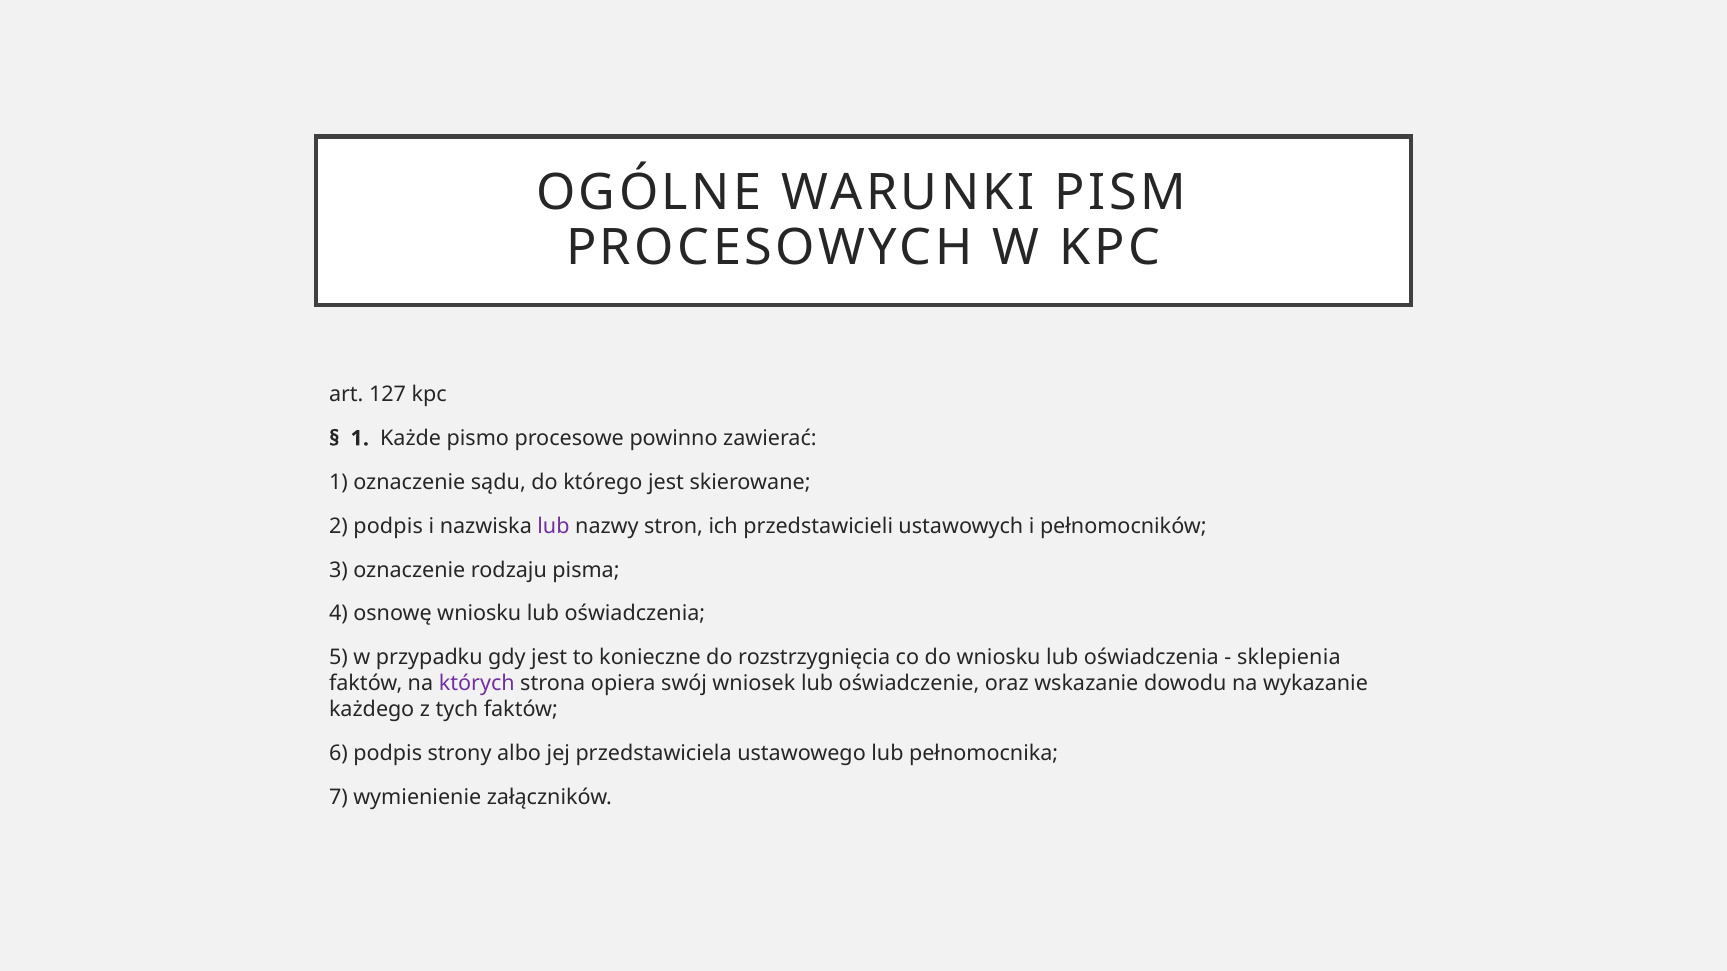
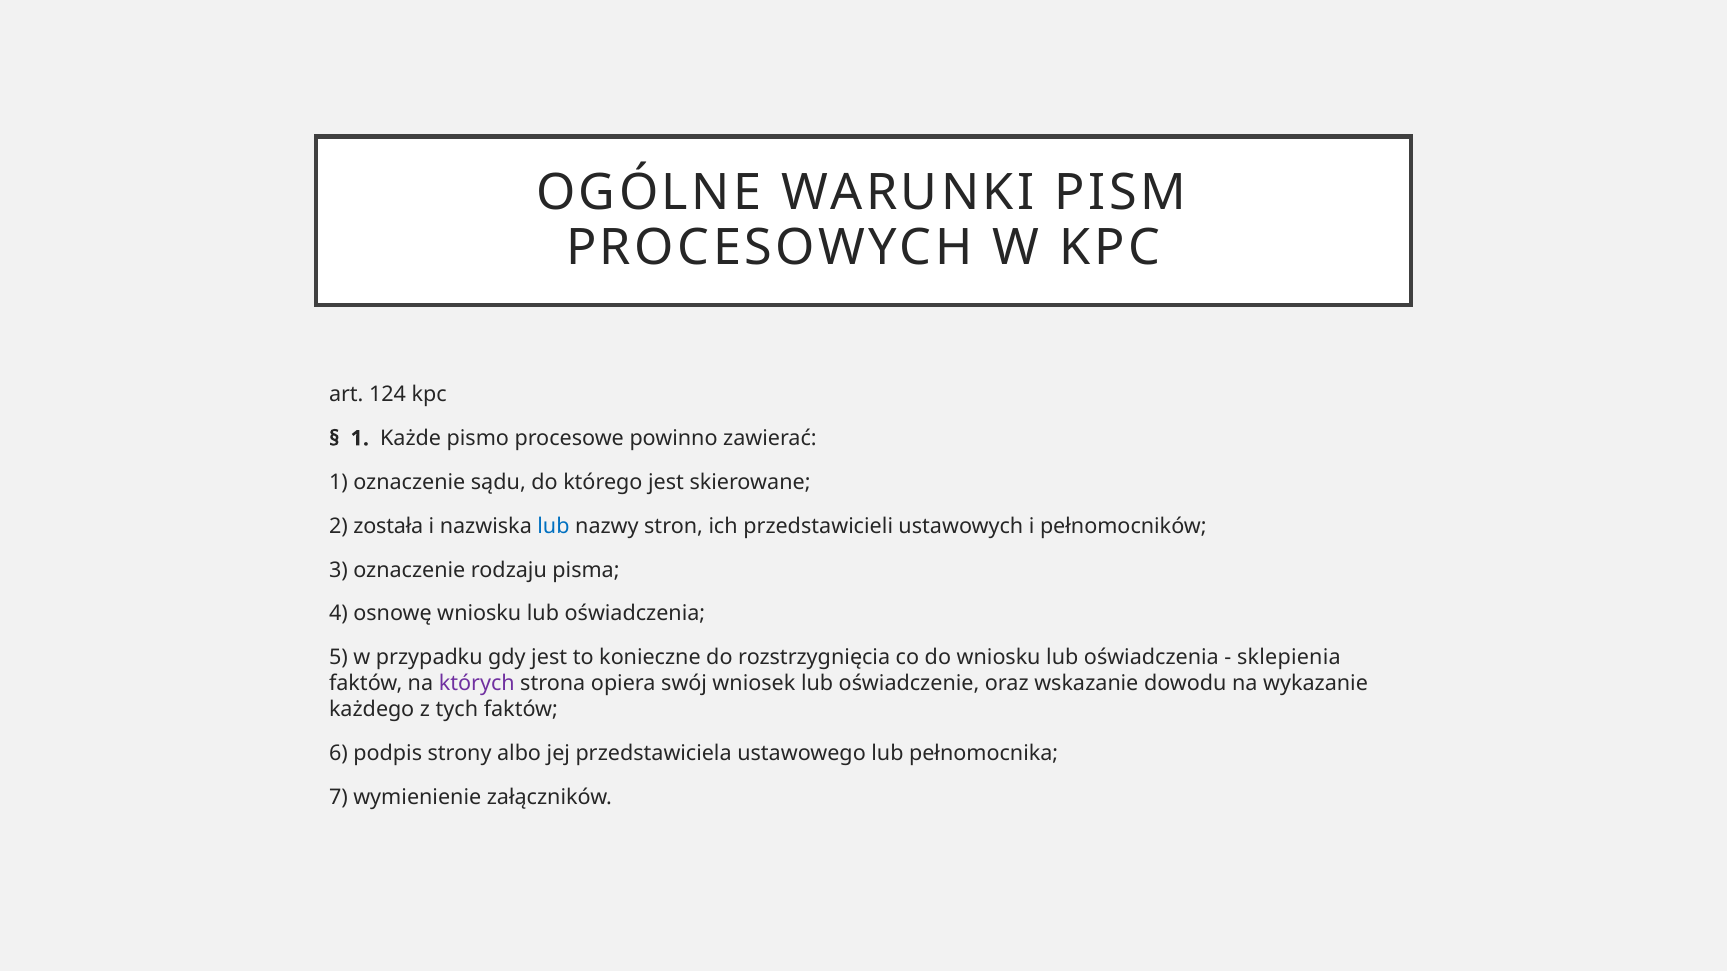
127: 127 -> 124
2 podpis: podpis -> została
lub at (553, 526) colour: purple -> blue
